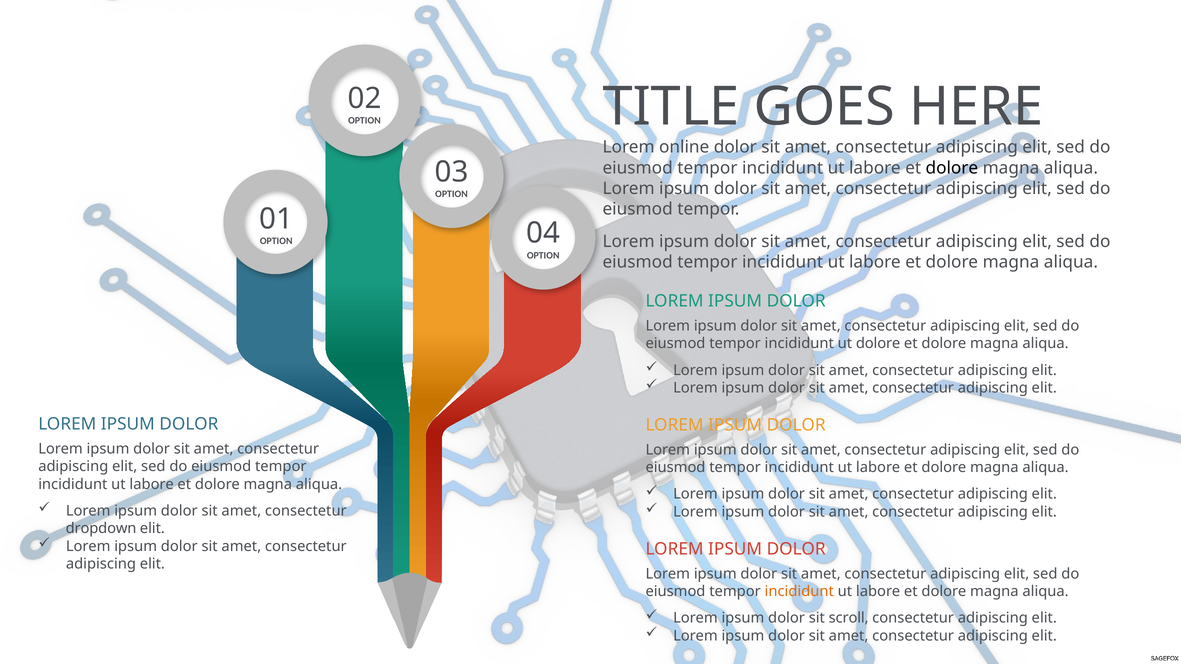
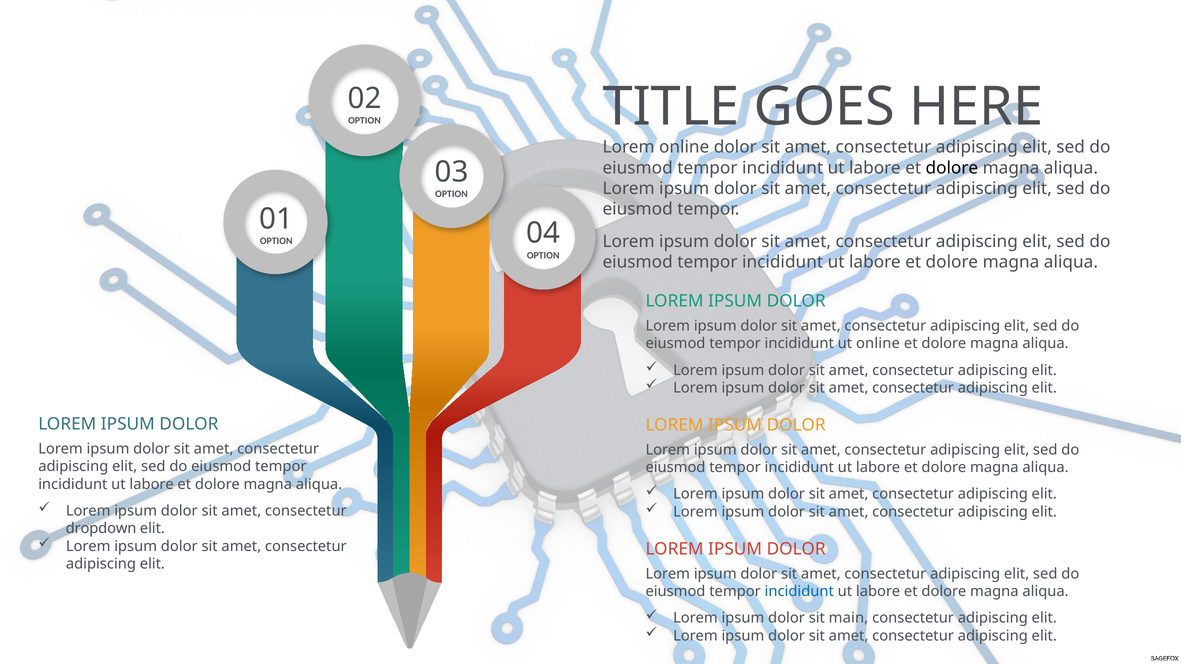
ut dolore: dolore -> online
incididunt at (799, 592) colour: orange -> blue
scroll: scroll -> main
